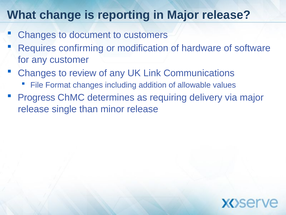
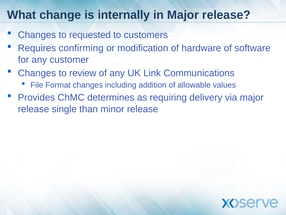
reporting: reporting -> internally
document: document -> requested
Progress: Progress -> Provides
